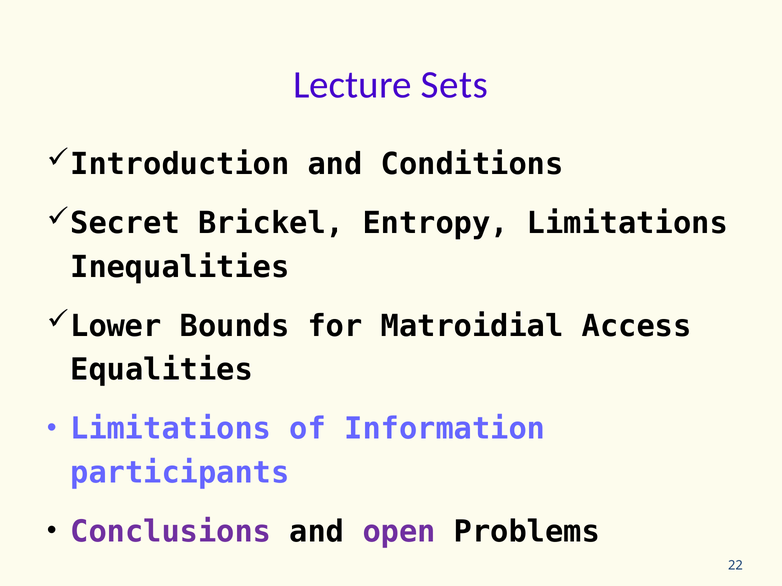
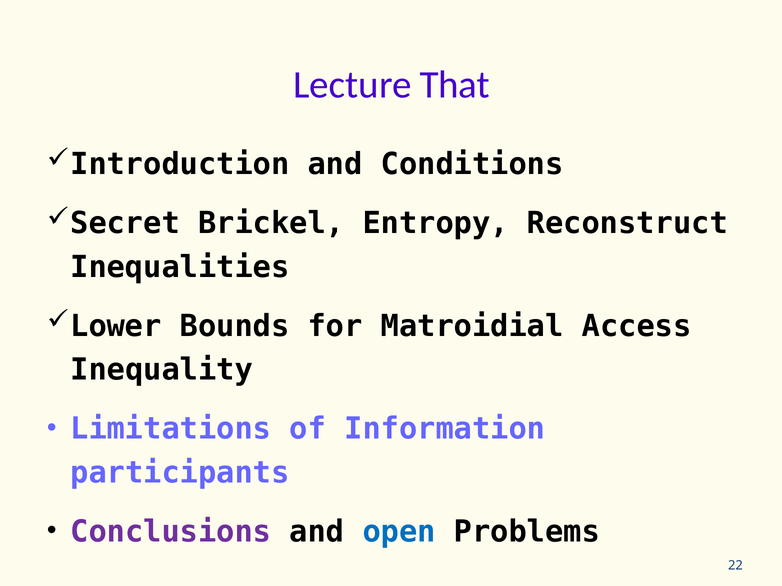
Sets: Sets -> That
Entropy Limitations: Limitations -> Reconstruct
Equalities: Equalities -> Inequality
open colour: purple -> blue
